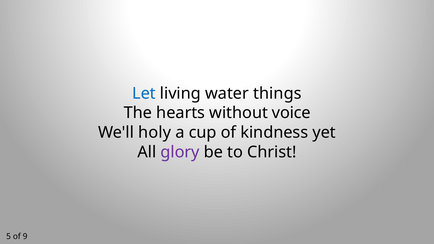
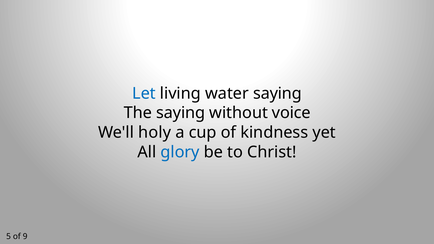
water things: things -> saying
The hearts: hearts -> saying
glory colour: purple -> blue
